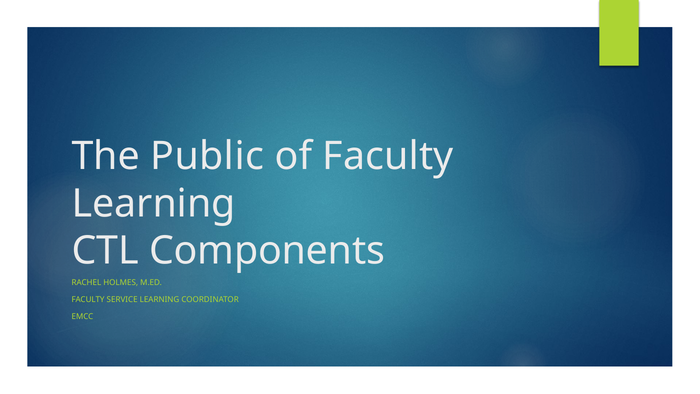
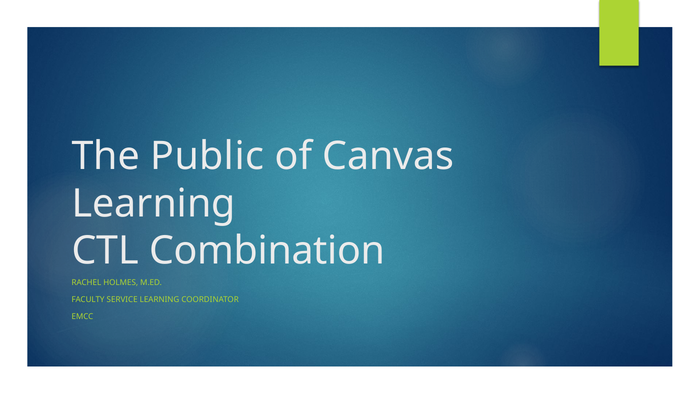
of Faculty: Faculty -> Canvas
Components: Components -> Combination
